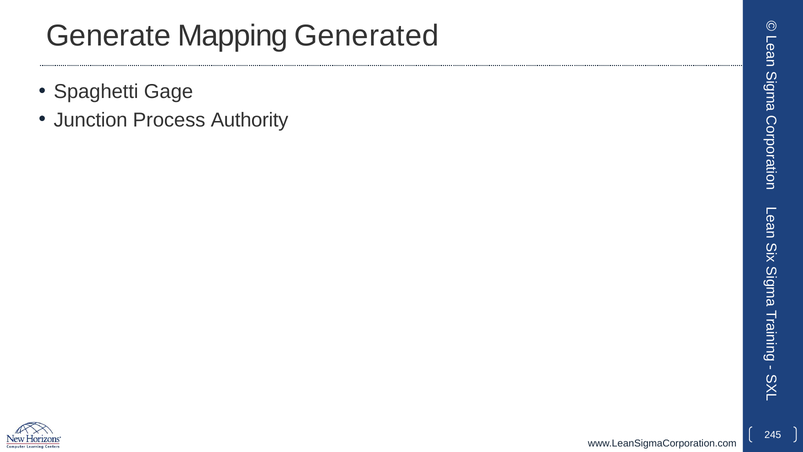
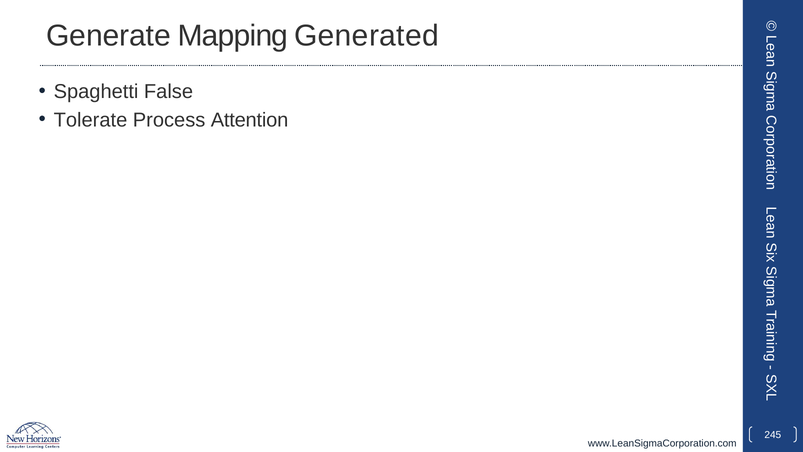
Gage: Gage -> False
Junction: Junction -> Tolerate
Authority: Authority -> Attention
